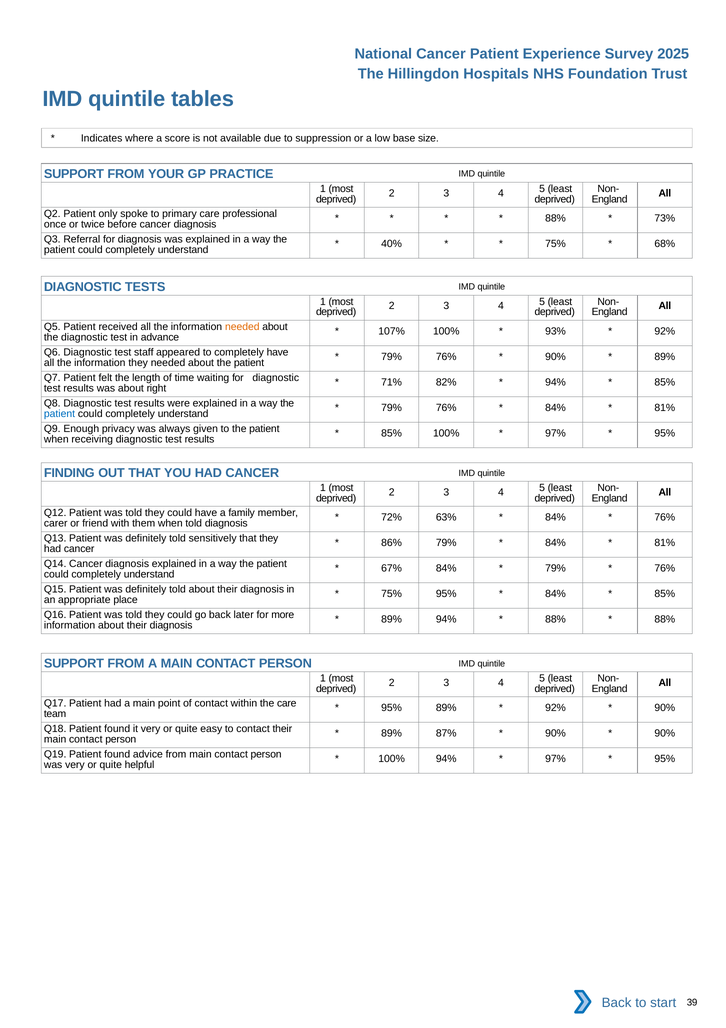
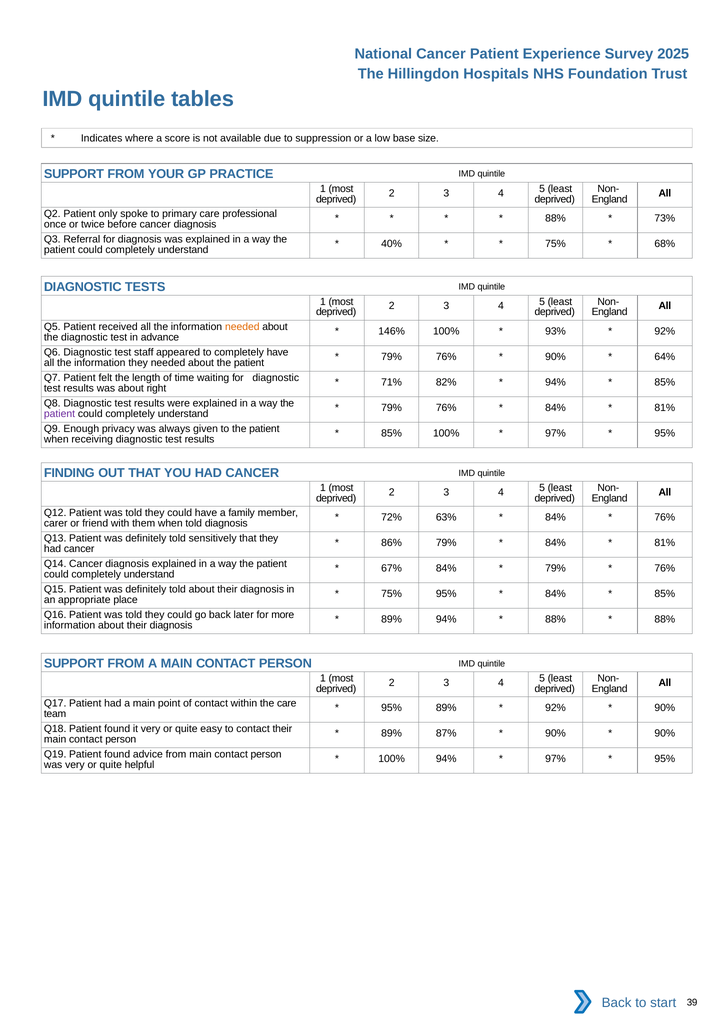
107%: 107% -> 146%
89% at (665, 356): 89% -> 64%
patient at (59, 414) colour: blue -> purple
